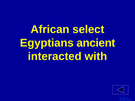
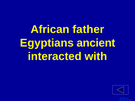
select: select -> father
